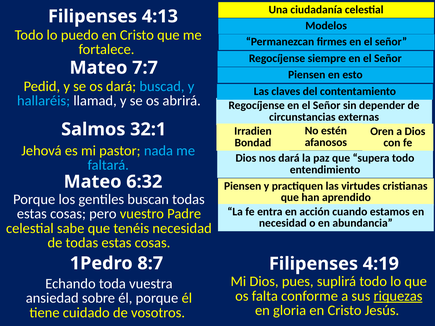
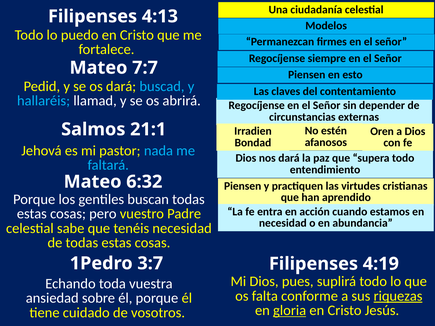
32:1: 32:1 -> 21:1
8:7: 8:7 -> 3:7
gloria underline: none -> present
